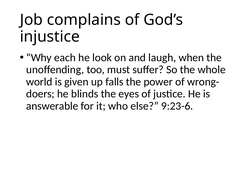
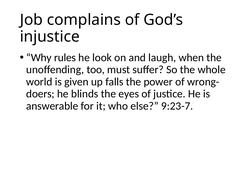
each: each -> rules
9:23-6: 9:23-6 -> 9:23-7
